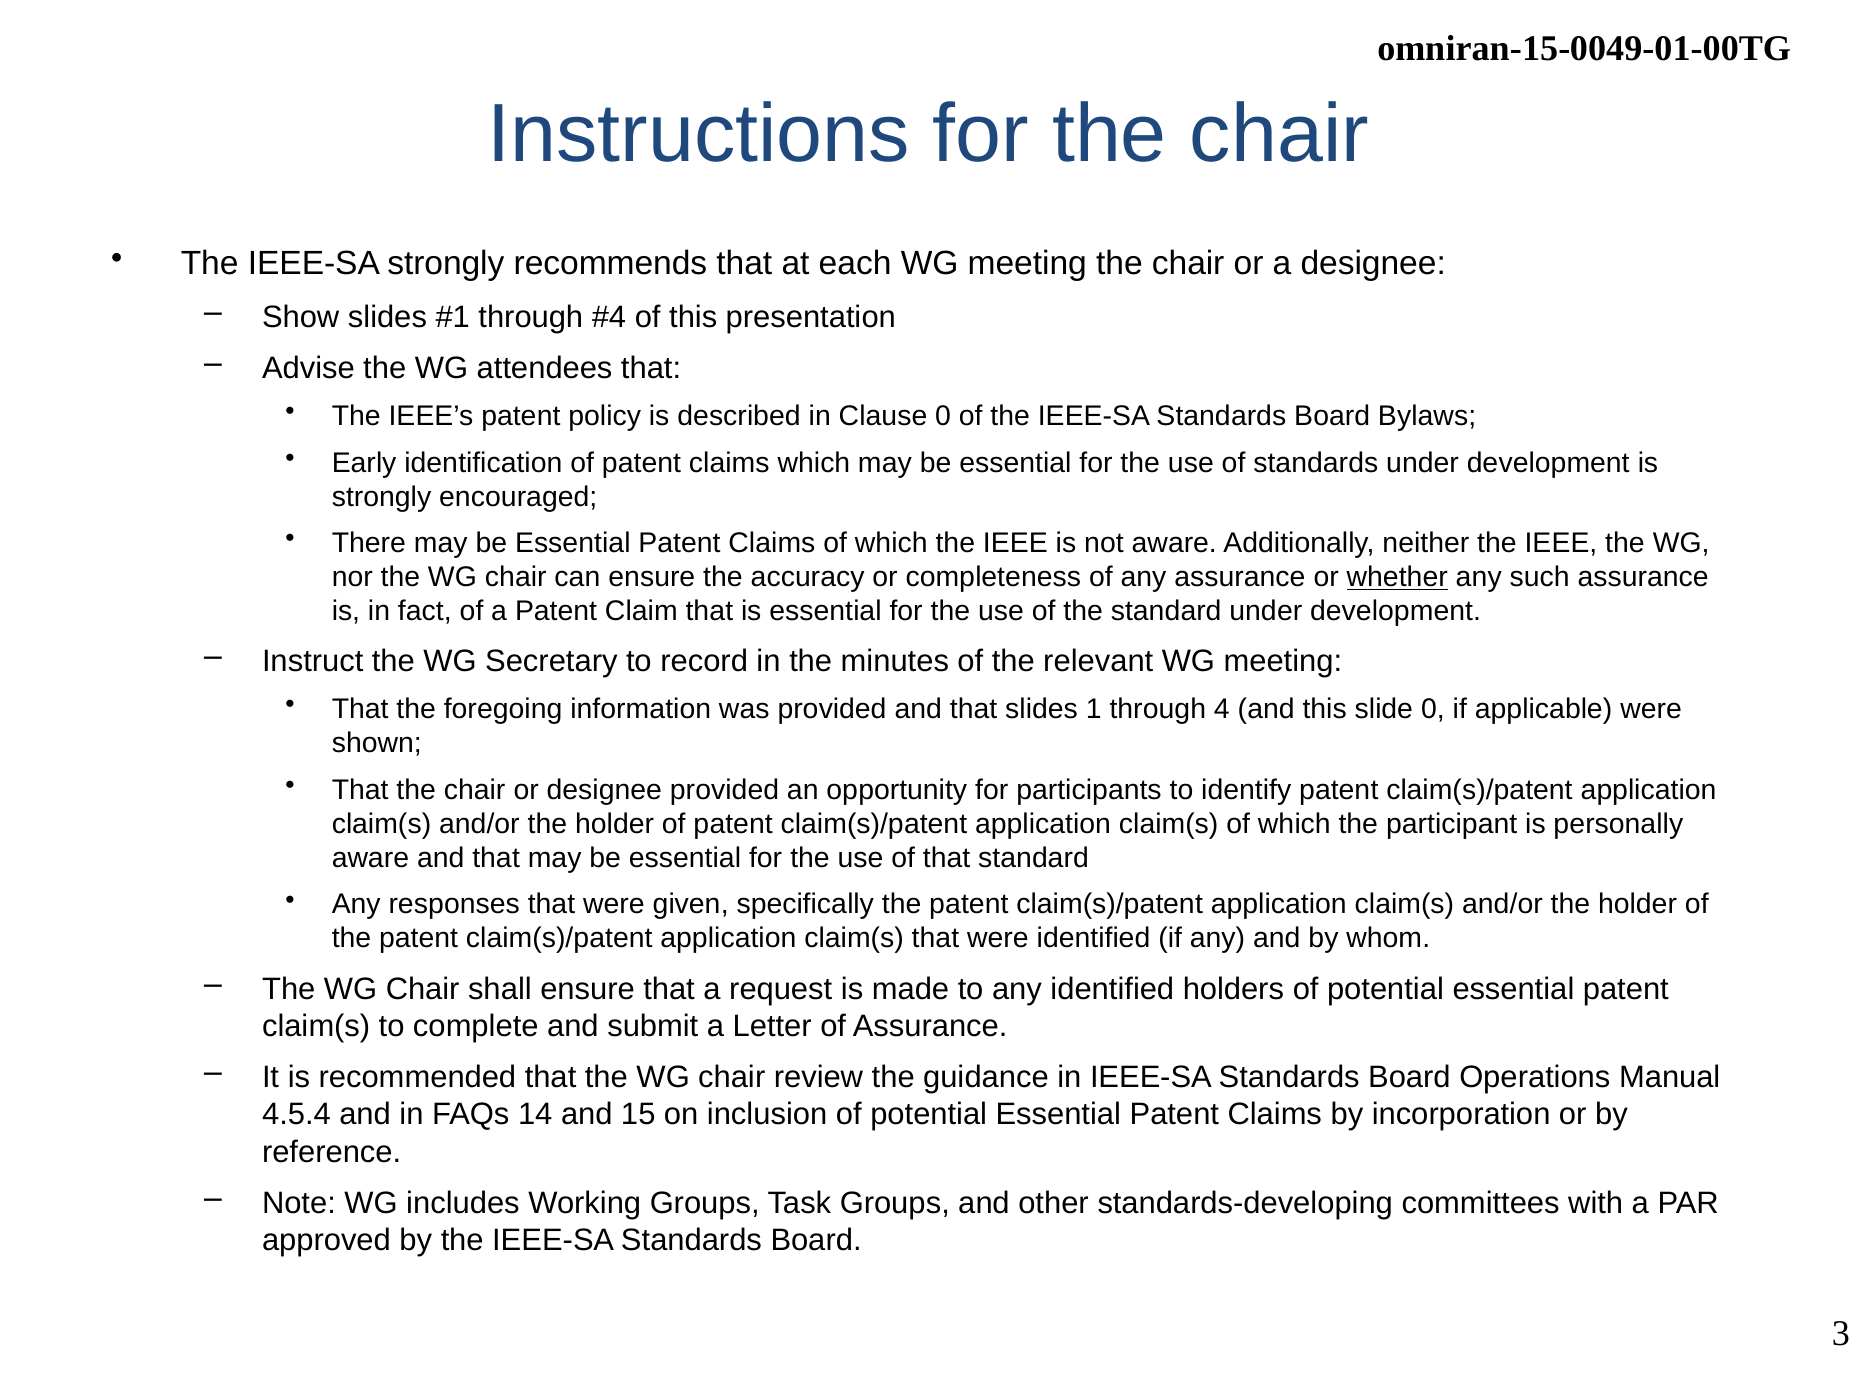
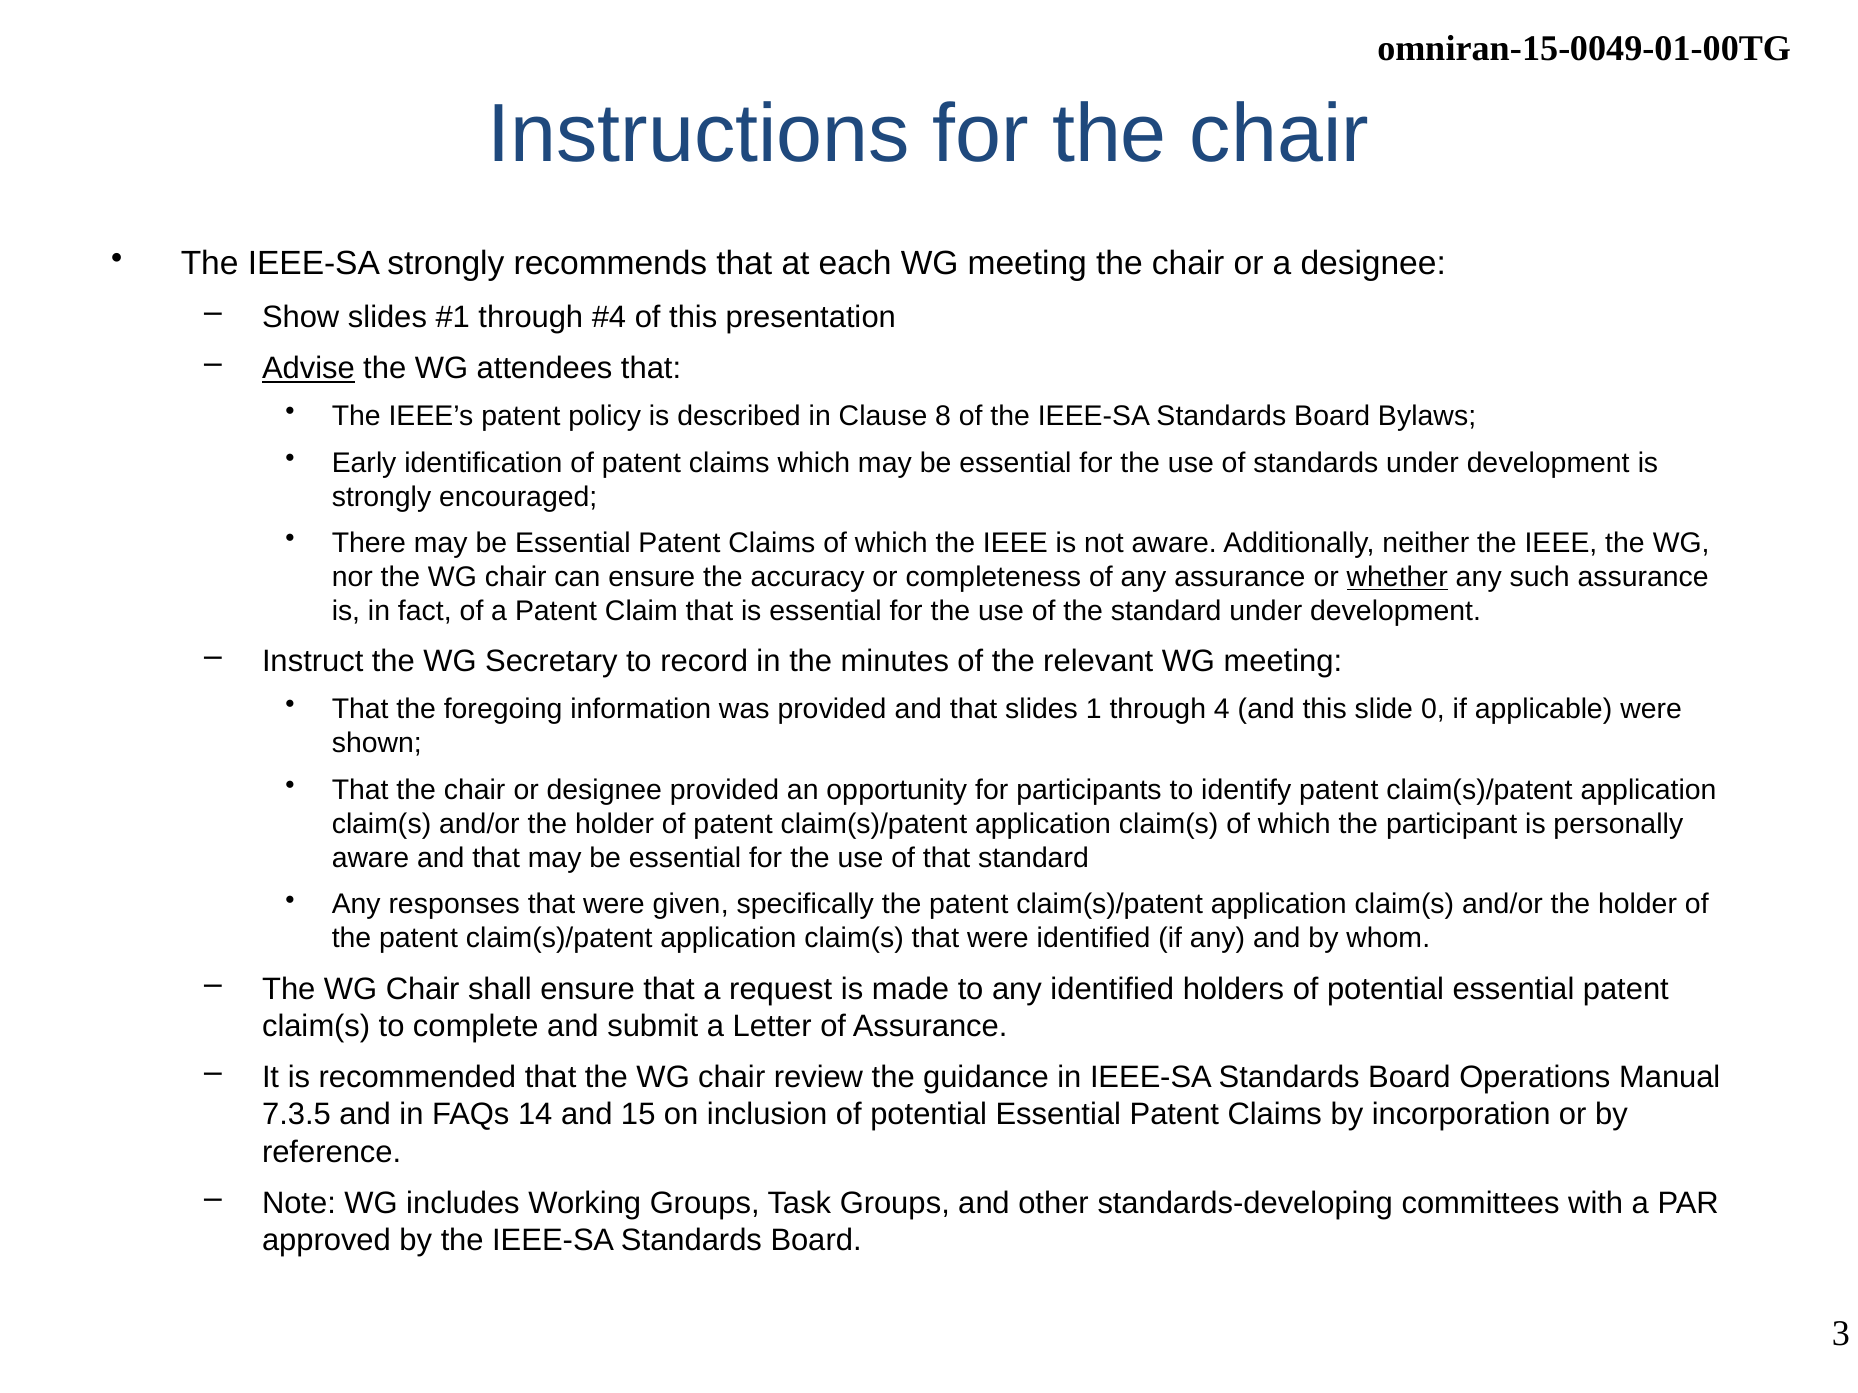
Advise underline: none -> present
Clause 0: 0 -> 8
4.5.4: 4.5.4 -> 7.3.5
